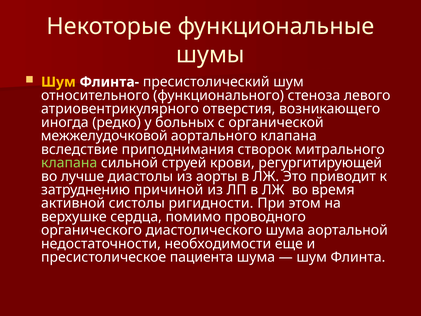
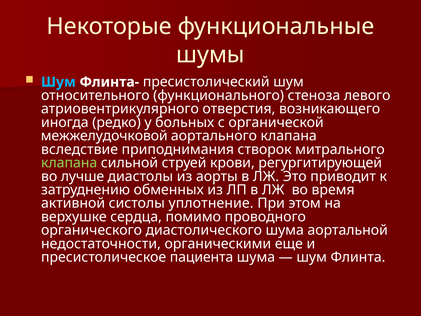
Шум at (58, 82) colour: yellow -> light blue
причиной: причиной -> обменных
ригидности: ригидности -> уплотнение
необходимости: необходимости -> органическими
